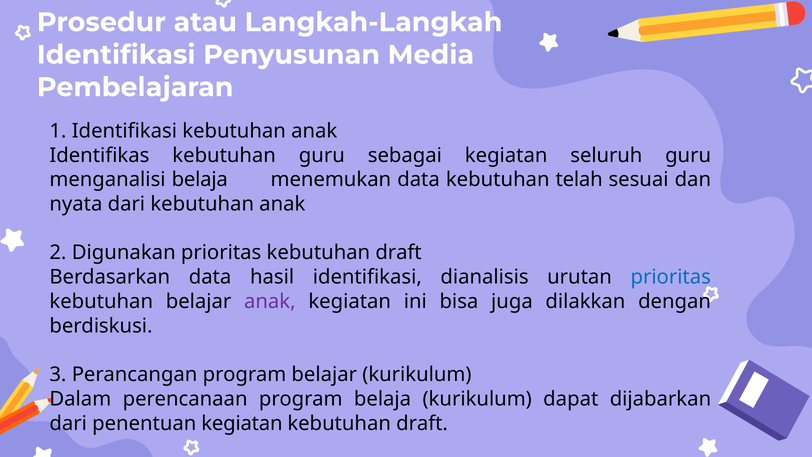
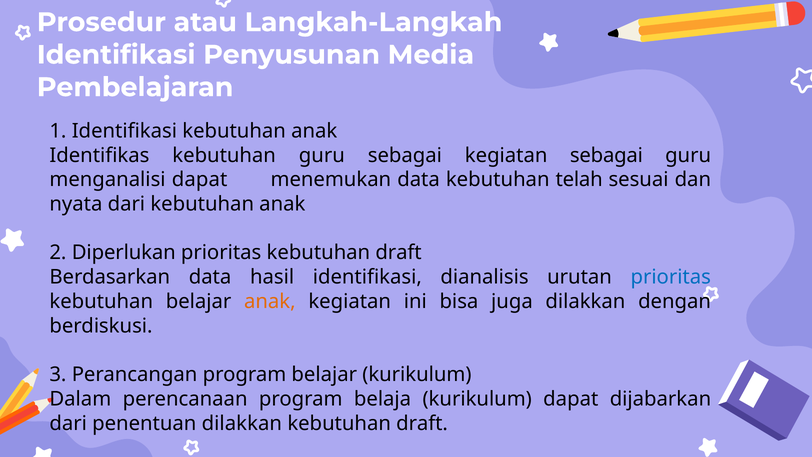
kegiatan seluruh: seluruh -> sebagai
menganalisi belaja: belaja -> dapat
Digunakan: Digunakan -> Diperlukan
anak at (270, 301) colour: purple -> orange
penentuan kegiatan: kegiatan -> dilakkan
